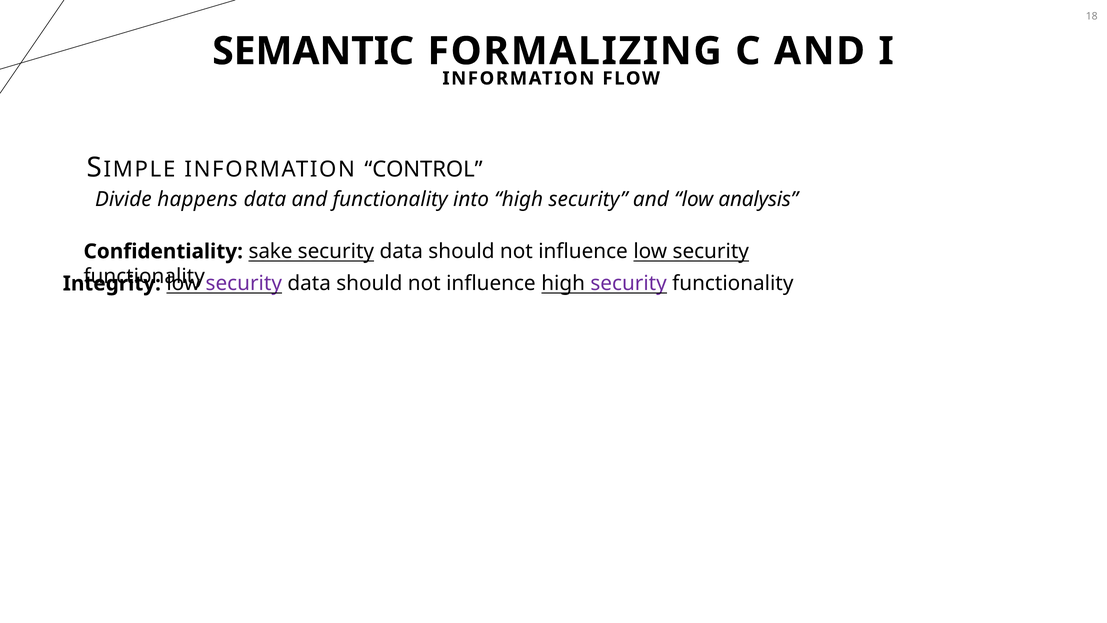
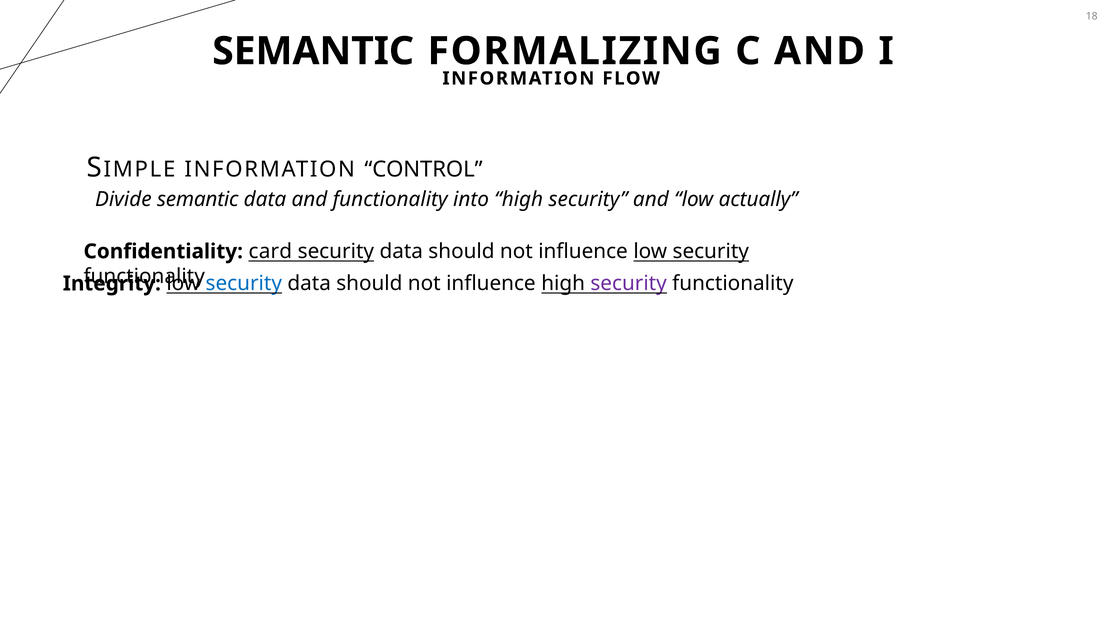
Divide happens: happens -> semantic
analysis: analysis -> actually
sake: sake -> card
security at (244, 283) colour: purple -> blue
